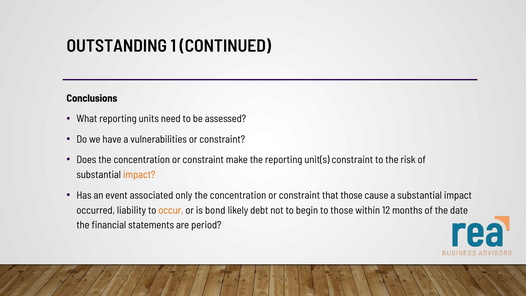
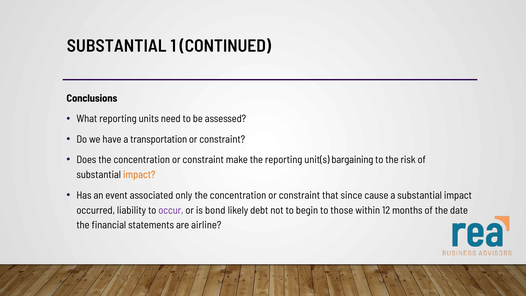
OUTSTANDING at (117, 46): OUTSTANDING -> SUBSTANTIAL
vulnerabilities: vulnerabilities -> transportation
unit(s constraint: constraint -> bargaining
that those: those -> since
occur colour: orange -> purple
period: period -> airline
